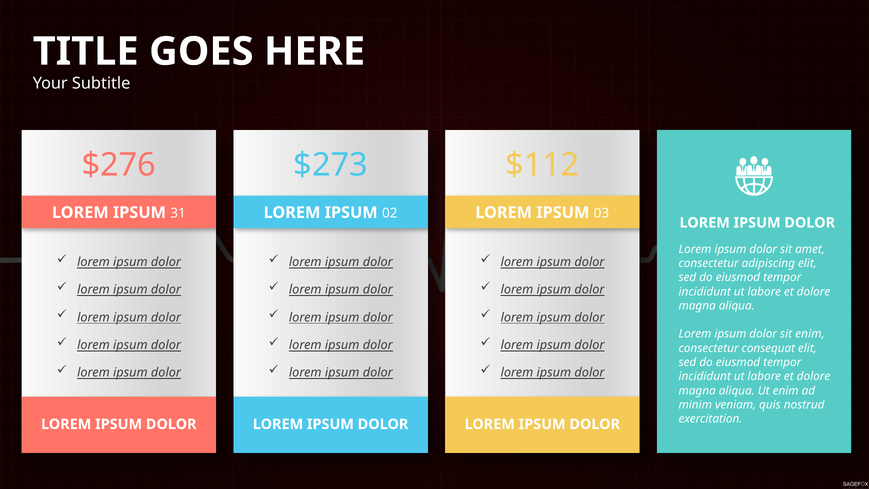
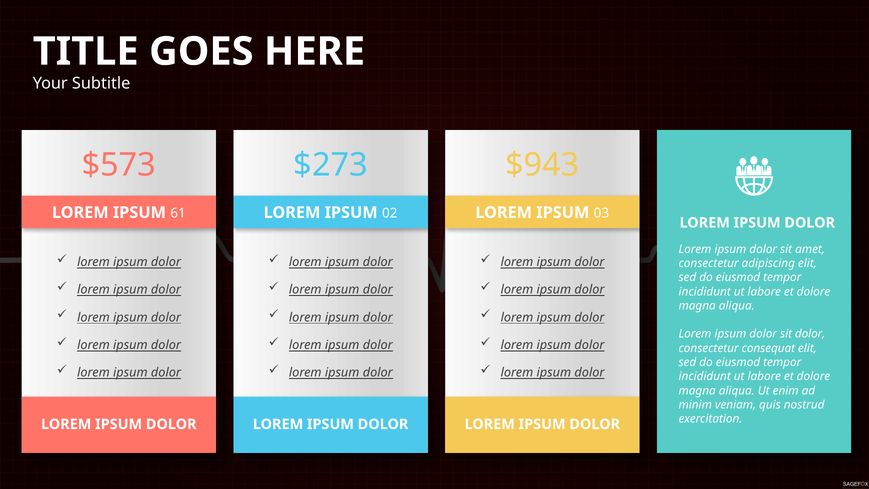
$276: $276 -> $573
$112: $112 -> $943
31: 31 -> 61
sit enim: enim -> dolor
